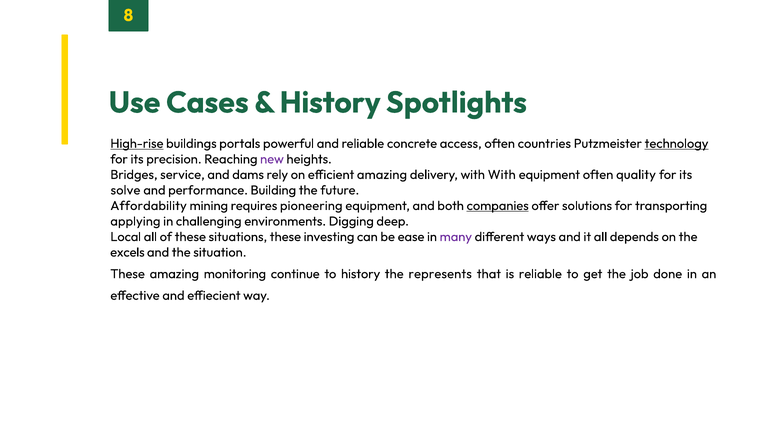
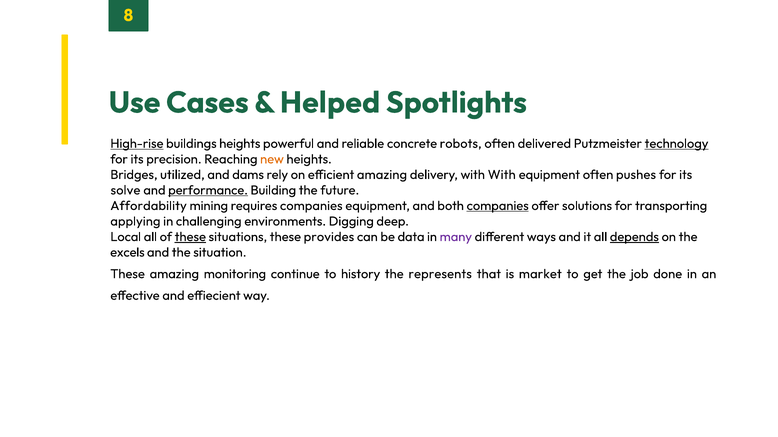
History at (330, 103): History -> Helped
buildings portals: portals -> heights
access: access -> robots
countries: countries -> delivered
new colour: purple -> orange
service: service -> utilized
quality: quality -> pushes
performance underline: none -> present
requires pioneering: pioneering -> companies
these at (190, 237) underline: none -> present
investing: investing -> provides
ease: ease -> data
depends underline: none -> present
is reliable: reliable -> market
